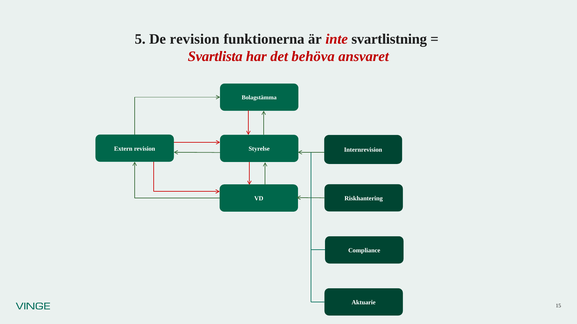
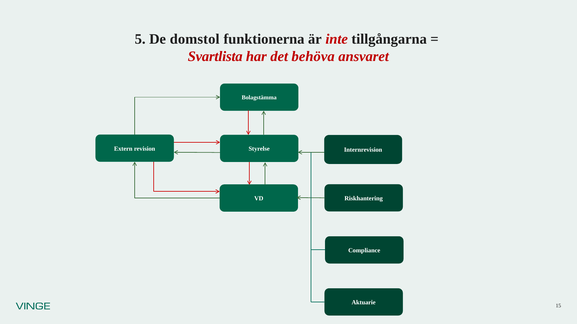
De revision: revision -> domstol
svartlistning: svartlistning -> tillgångarna
